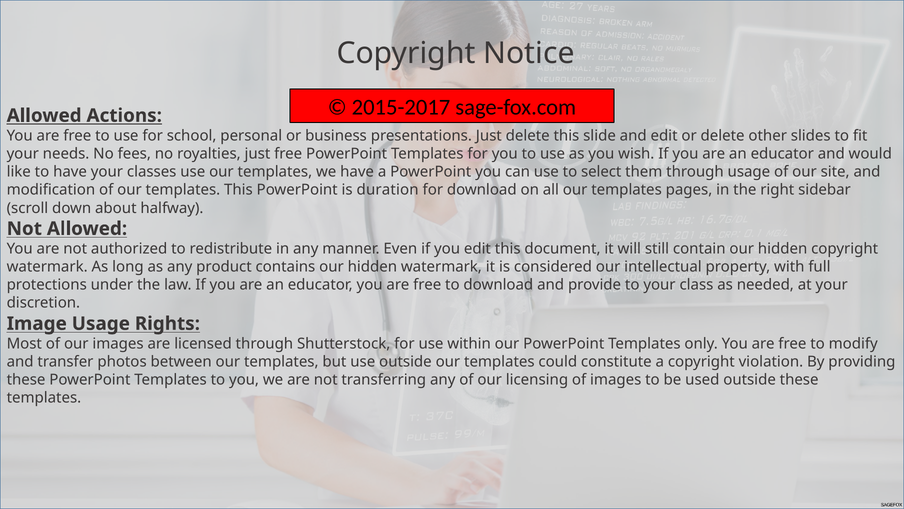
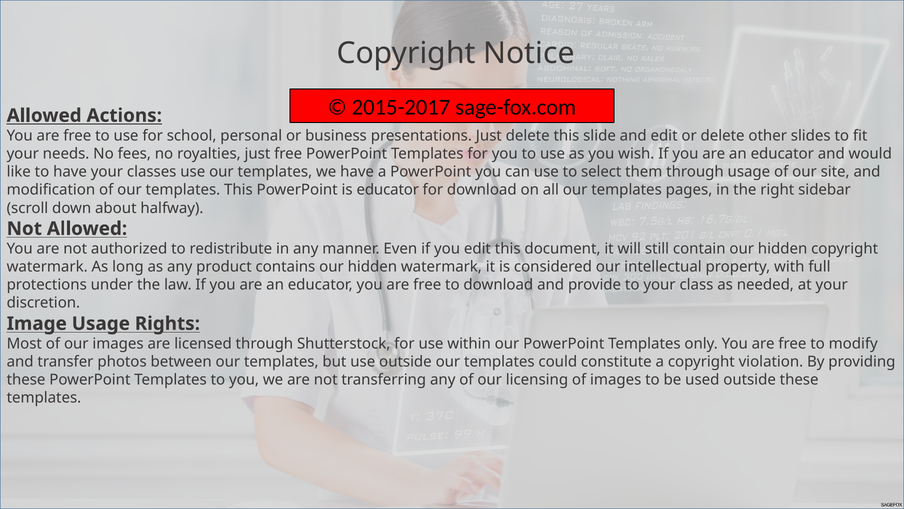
is duration: duration -> educator
